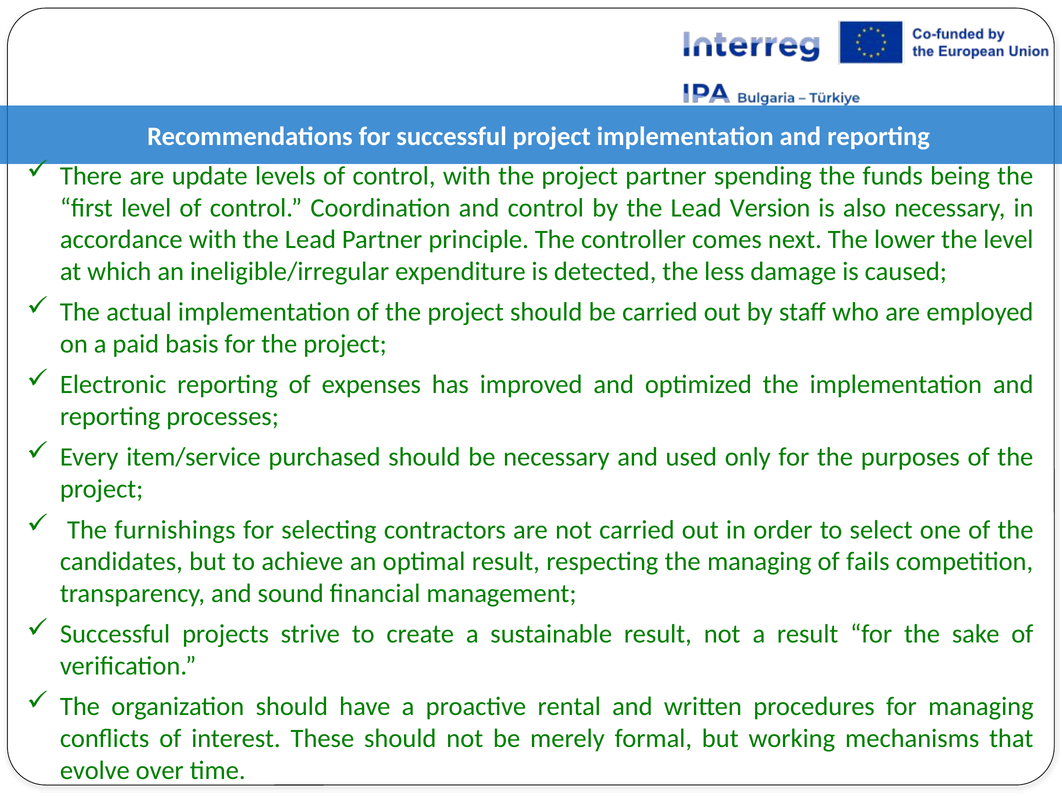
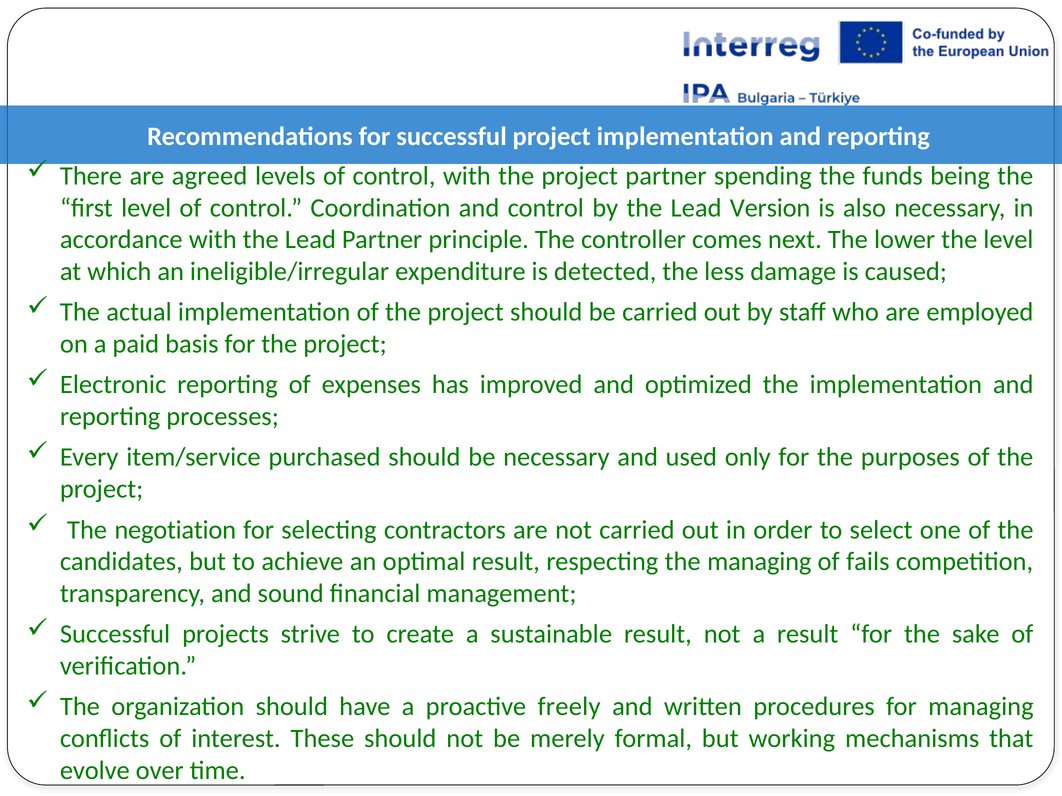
update: update -> agreed
furnishings: furnishings -> negotiation
rental: rental -> freely
